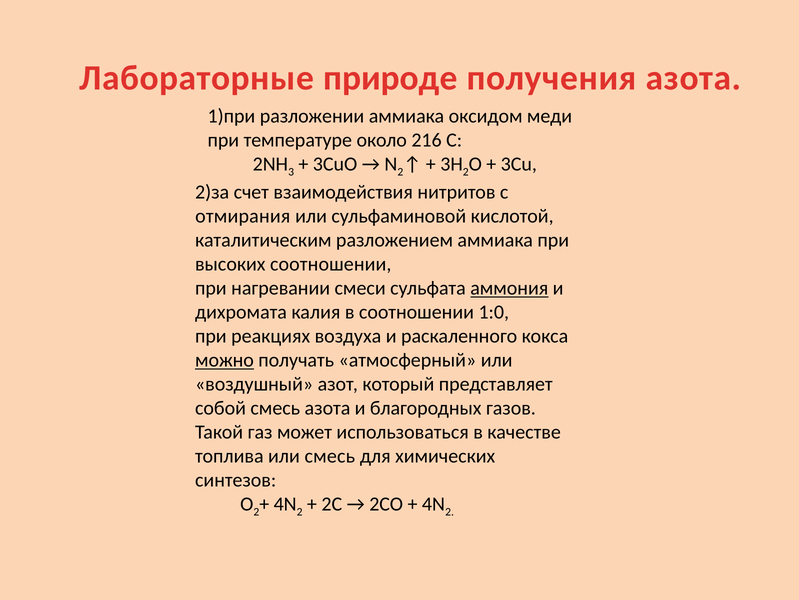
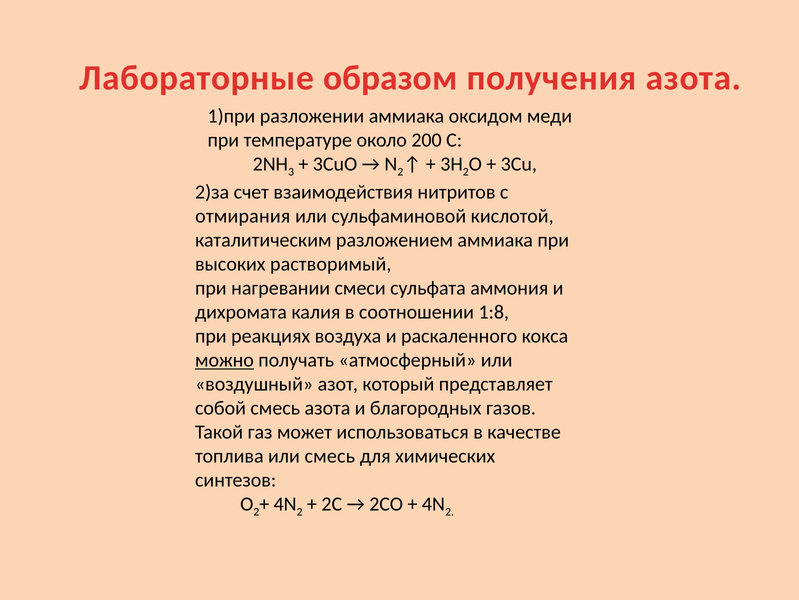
природе: природе -> образом
216: 216 -> 200
высоких соотношении: соотношении -> растворимый
аммония underline: present -> none
1:0: 1:0 -> 1:8
